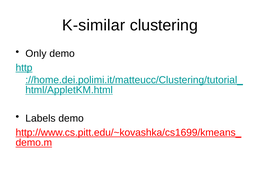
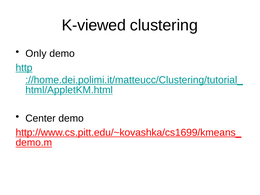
K-similar: K-similar -> K-viewed
Labels: Labels -> Center
